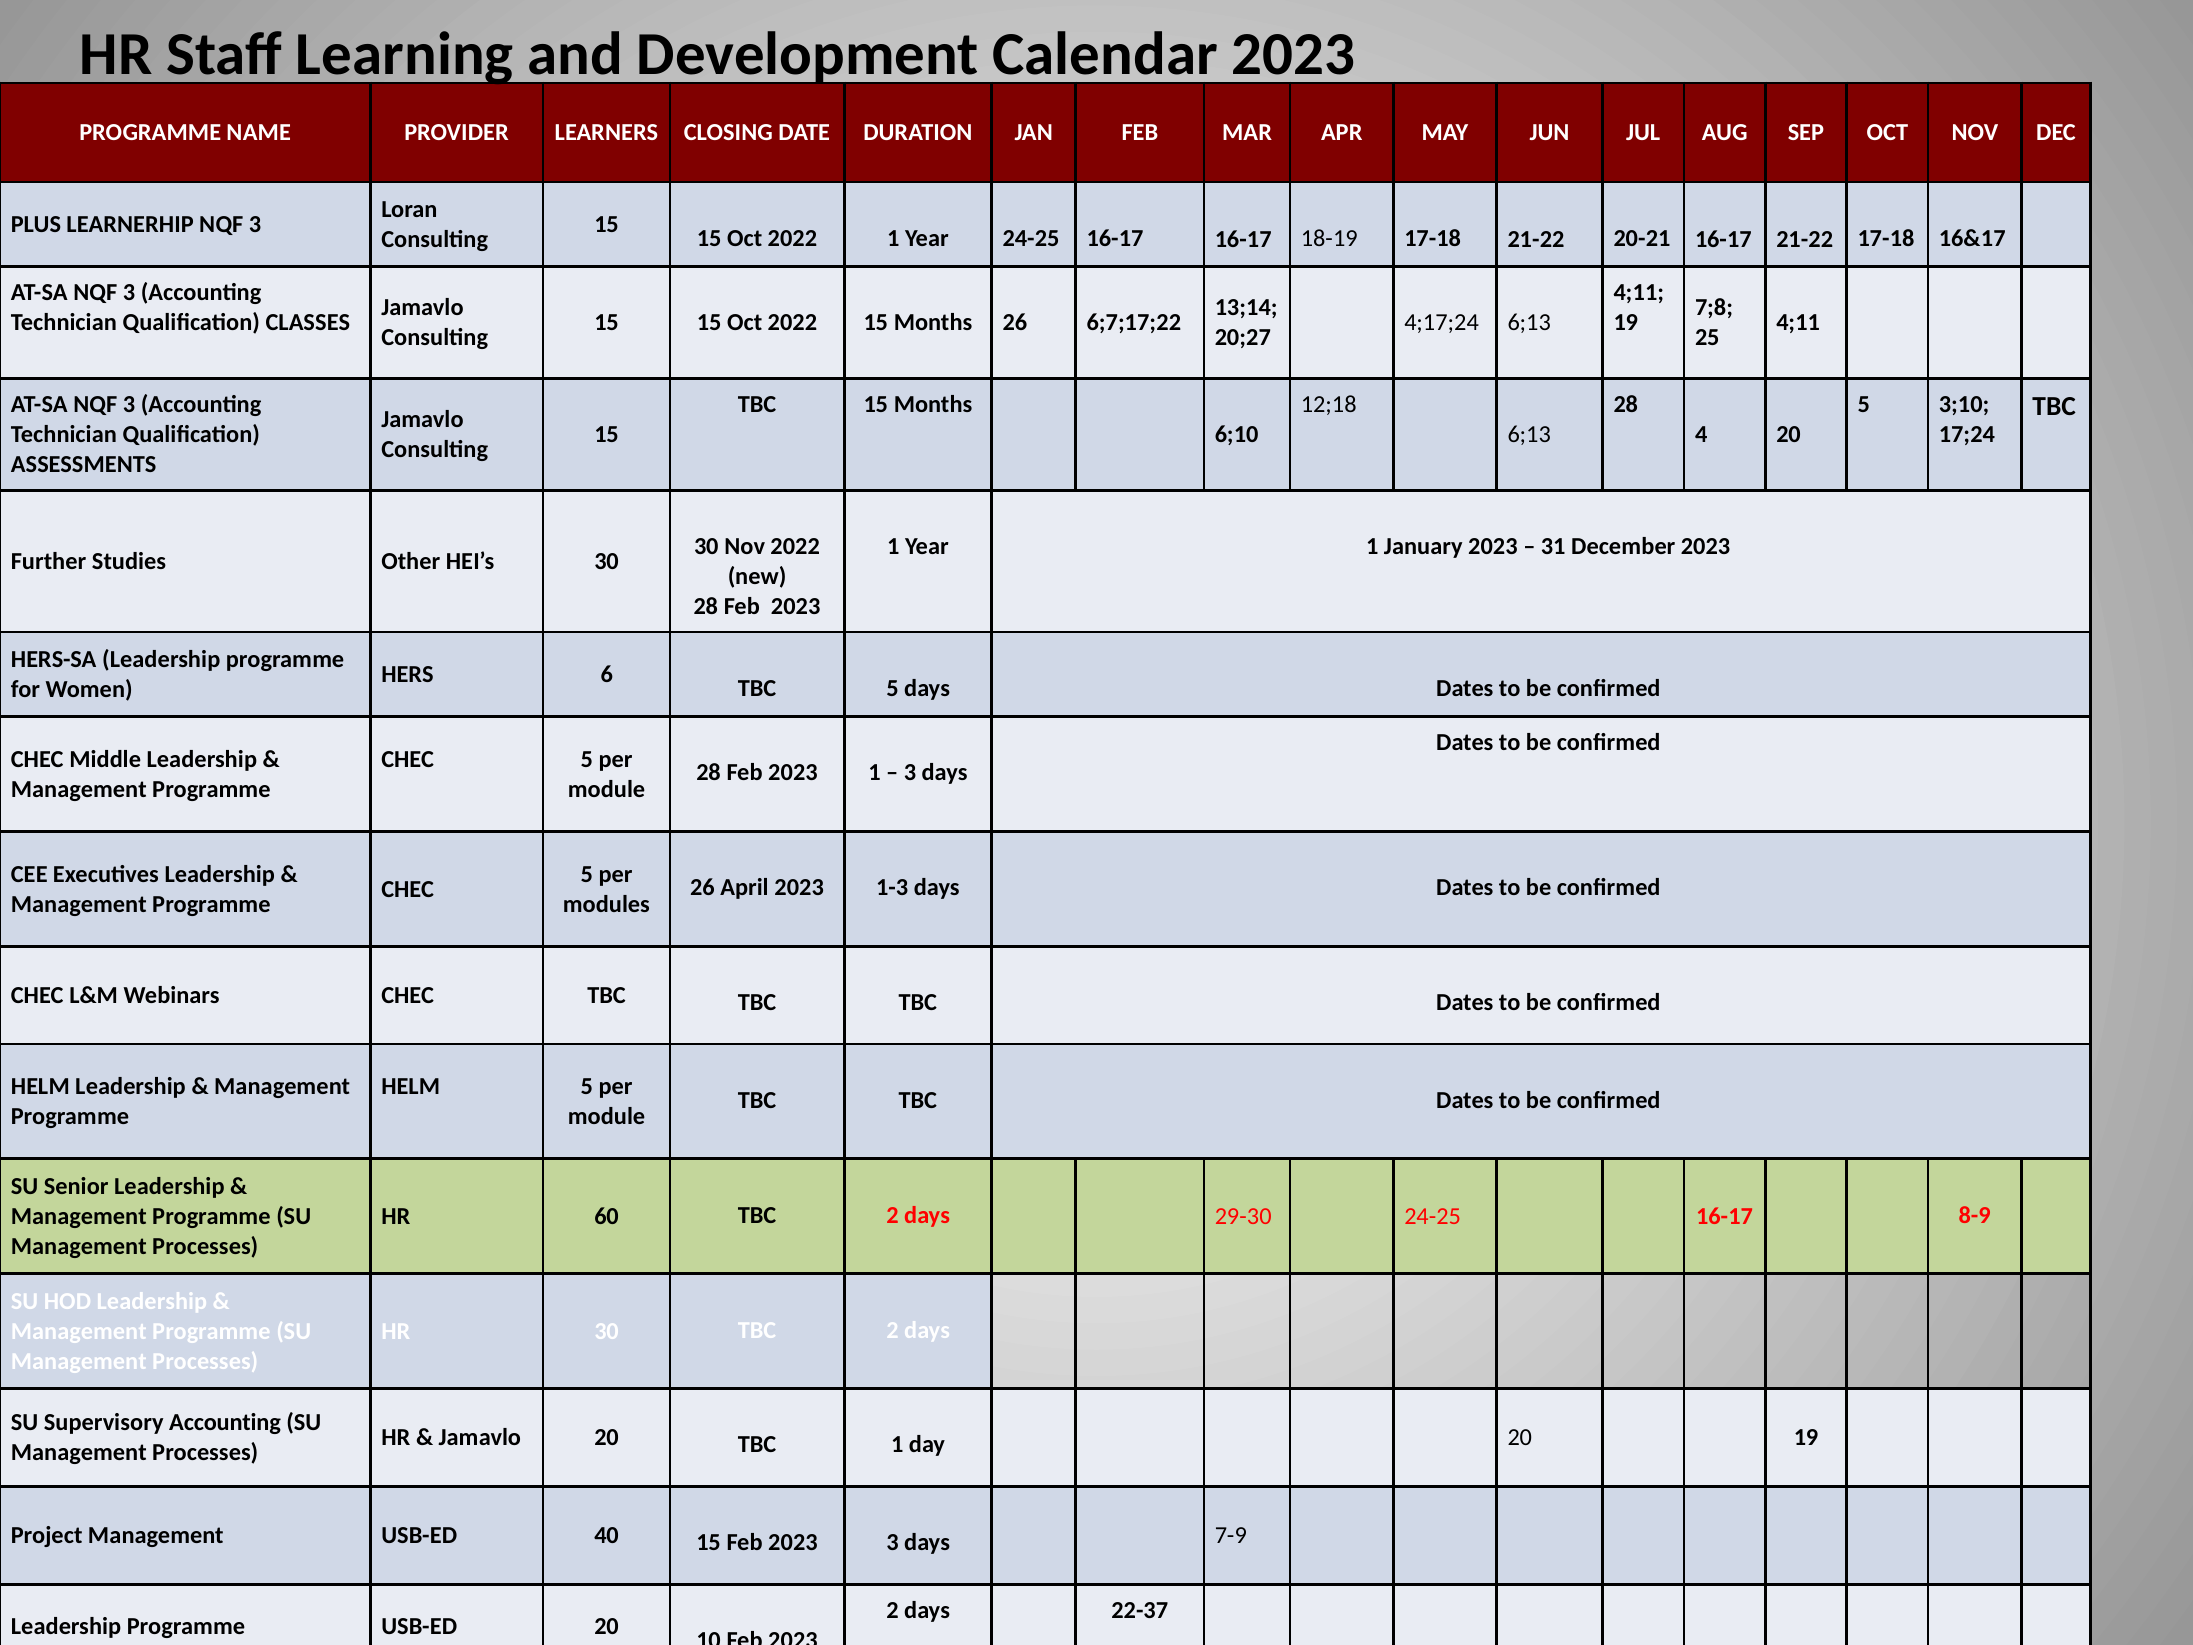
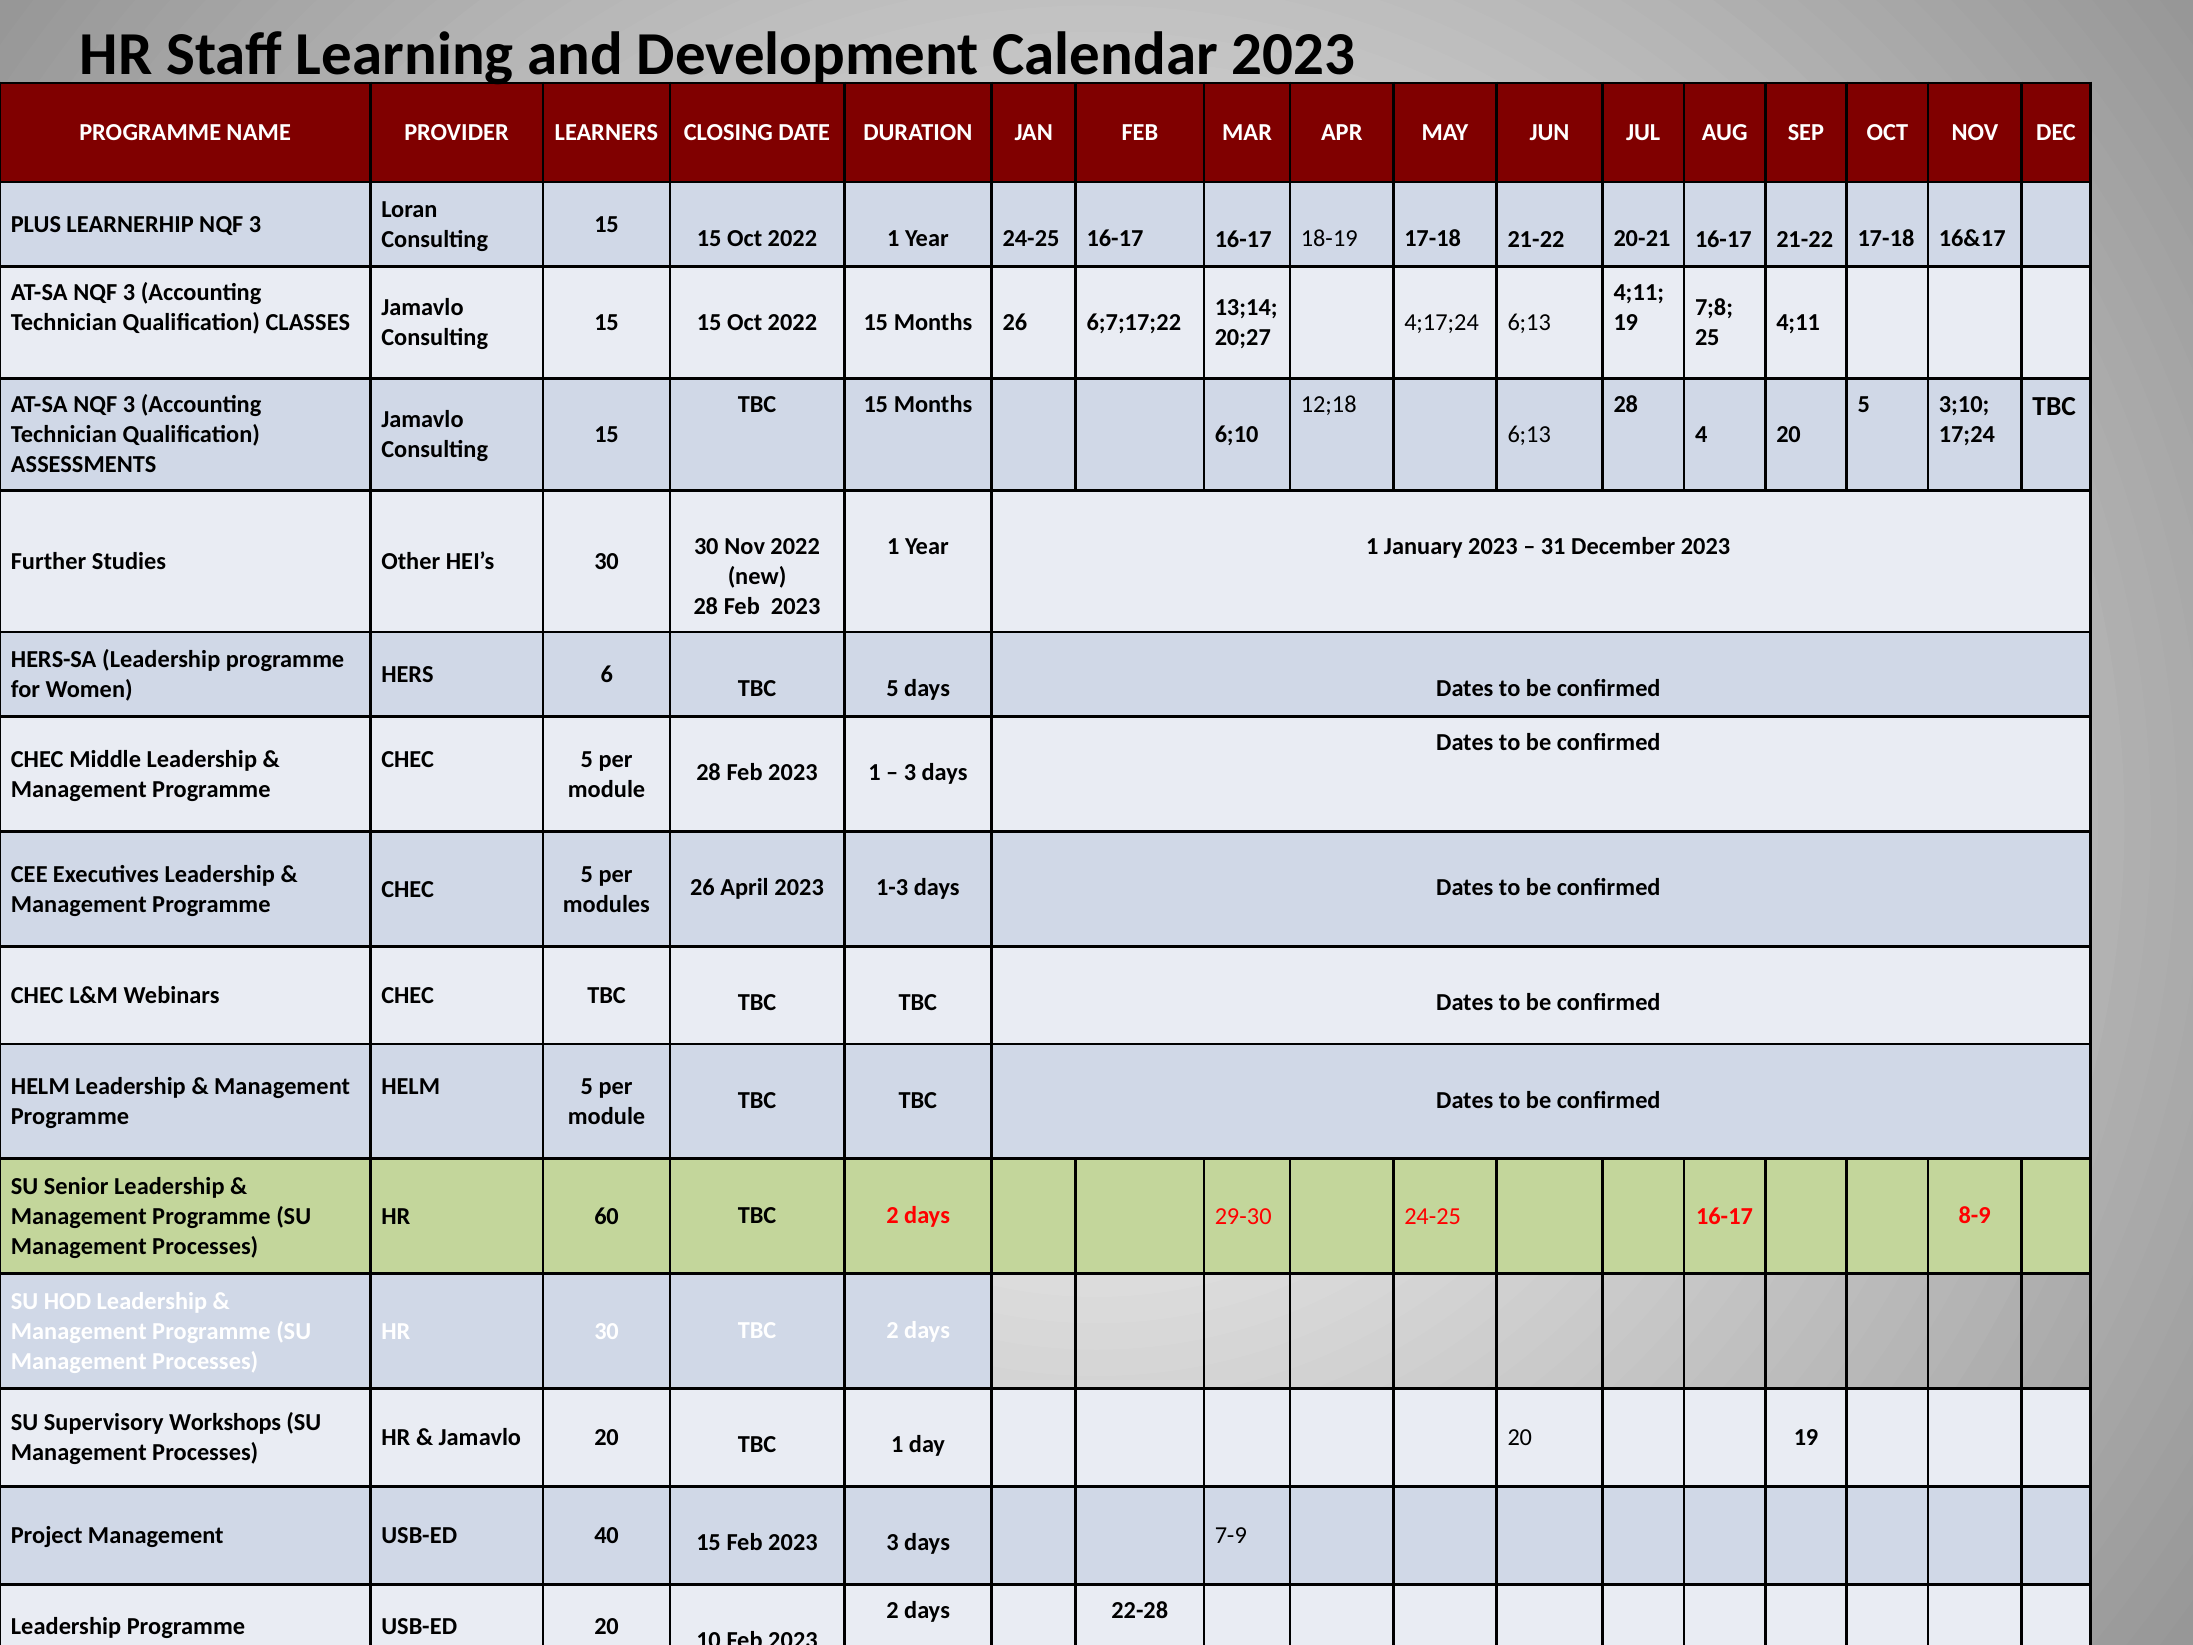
Supervisory Accounting: Accounting -> Workshops
22-37: 22-37 -> 22-28
